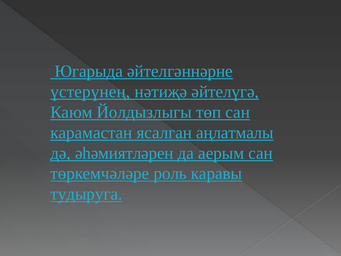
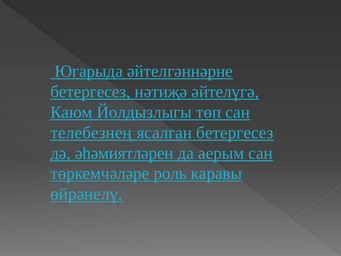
үстерүнең at (90, 92): үстерүнең -> бетергесез
карамастан: карамастан -> телебезнең
ясалган аңлатмалы: аңлатмалы -> бетергесез
тудыруга: тудыруга -> өйрәнелү
